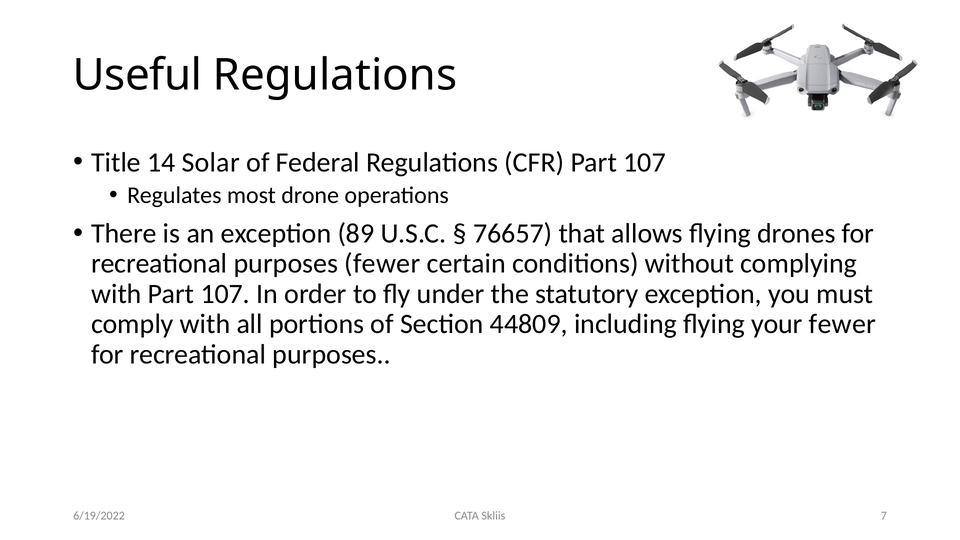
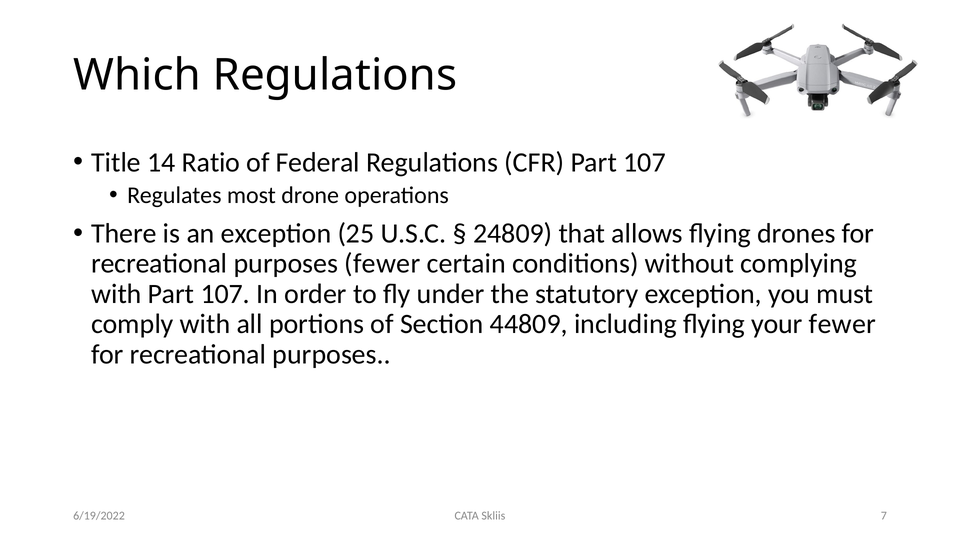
Useful: Useful -> Which
Solar: Solar -> Ratio
89: 89 -> 25
76657: 76657 -> 24809
